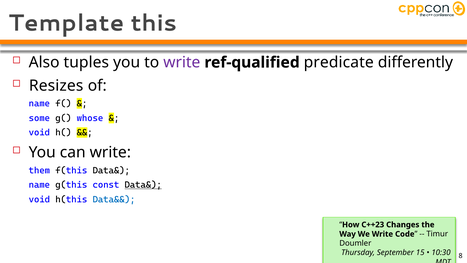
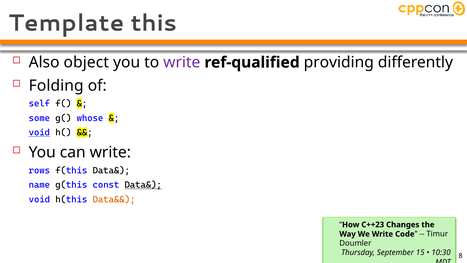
tuples: tuples -> object
predicate: predicate -> providing
Resizes: Resizes -> Folding
name at (39, 103): name -> self
void at (39, 132) underline: none -> present
them: them -> rows
Data&& colour: blue -> orange
